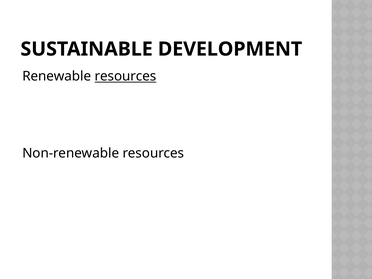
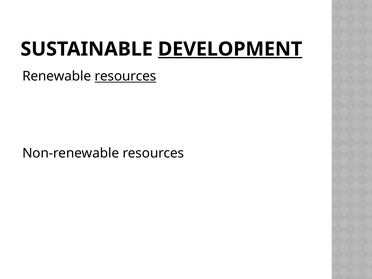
DEVELOPMENT underline: none -> present
